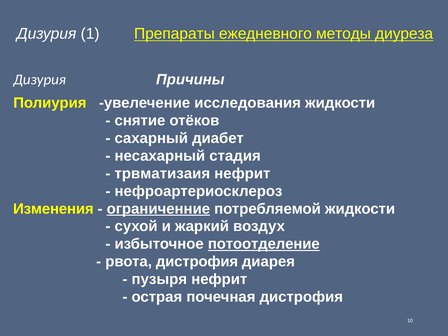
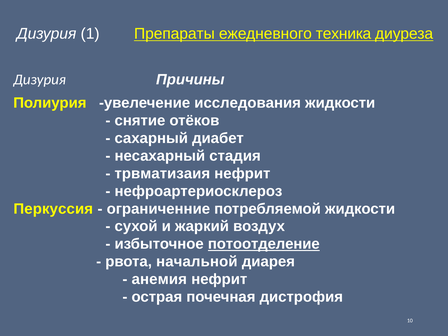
методы: методы -> техника
Изменения: Изменения -> Перкуссия
ограниченние underline: present -> none
рвота дистрофия: дистрофия -> начальной
пузыря: пузыря -> анемия
